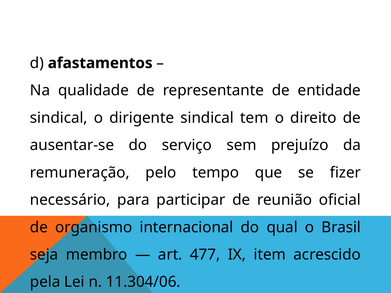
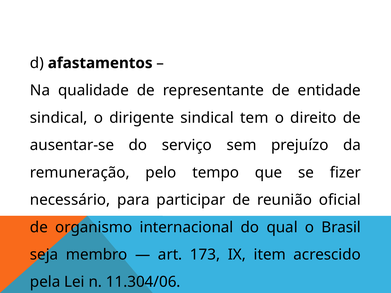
477: 477 -> 173
